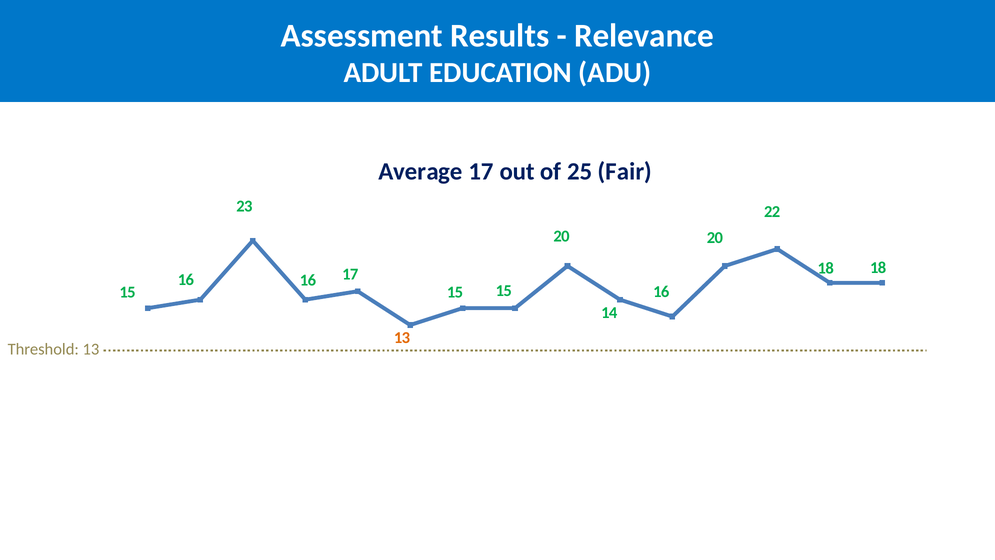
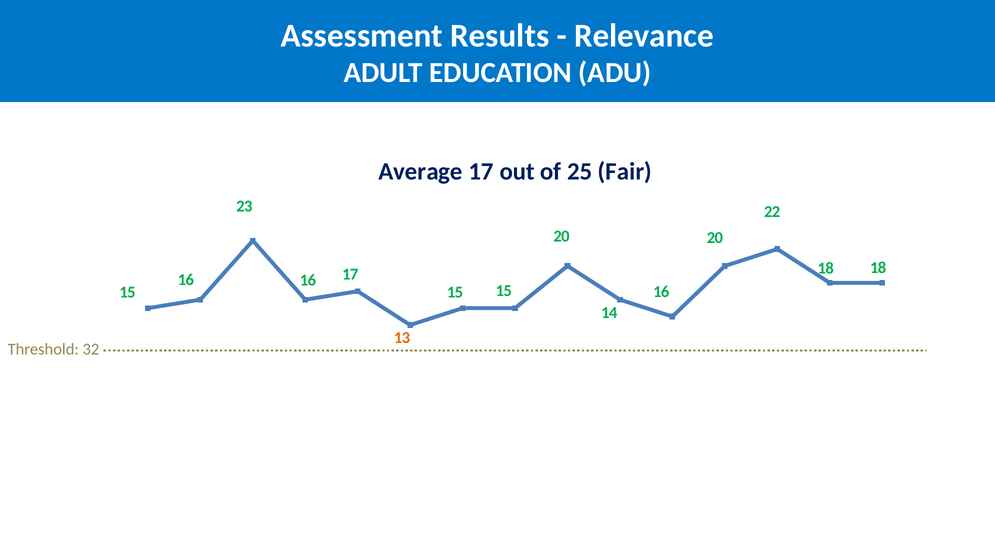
Threshold 13: 13 -> 32
